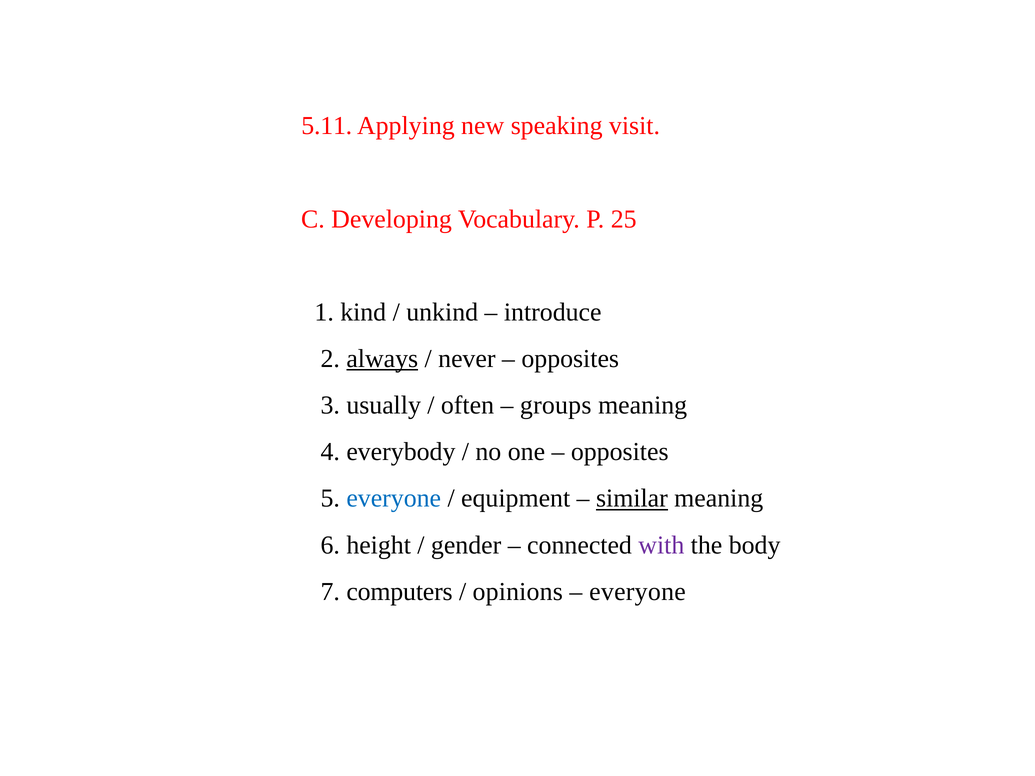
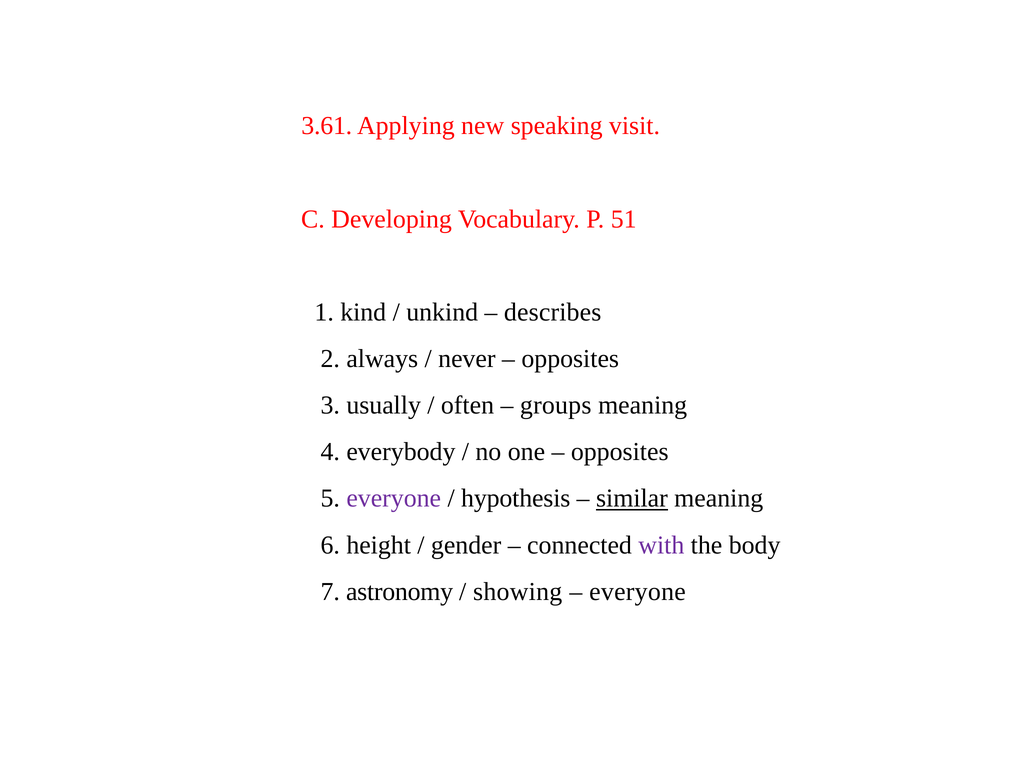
5.11: 5.11 -> 3.61
25: 25 -> 51
introduce: introduce -> describes
always underline: present -> none
everyone at (394, 499) colour: blue -> purple
equipment: equipment -> hypothesis
computers: computers -> astronomy
opinions: opinions -> showing
